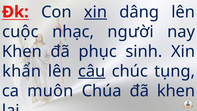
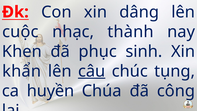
xin at (96, 12) underline: present -> none
người: người -> thành
muôn: muôn -> huyền
đã khen: khen -> công
